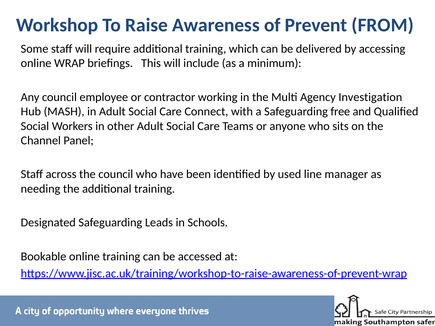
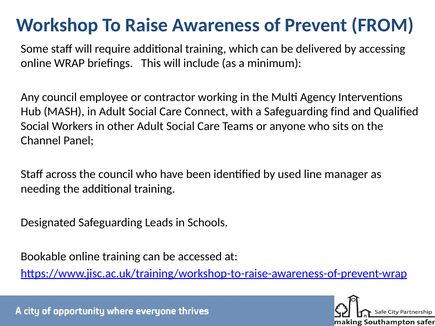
Investigation: Investigation -> Interventions
free: free -> find
